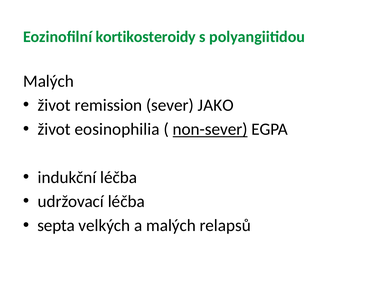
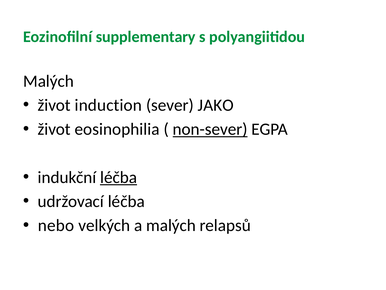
kortikosteroidy: kortikosteroidy -> supplementary
remission: remission -> induction
léčba at (119, 177) underline: none -> present
septa: septa -> nebo
